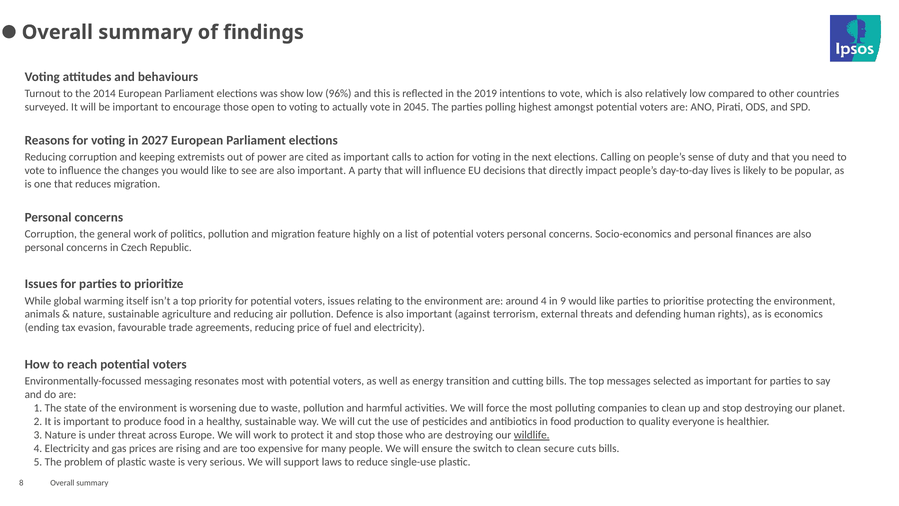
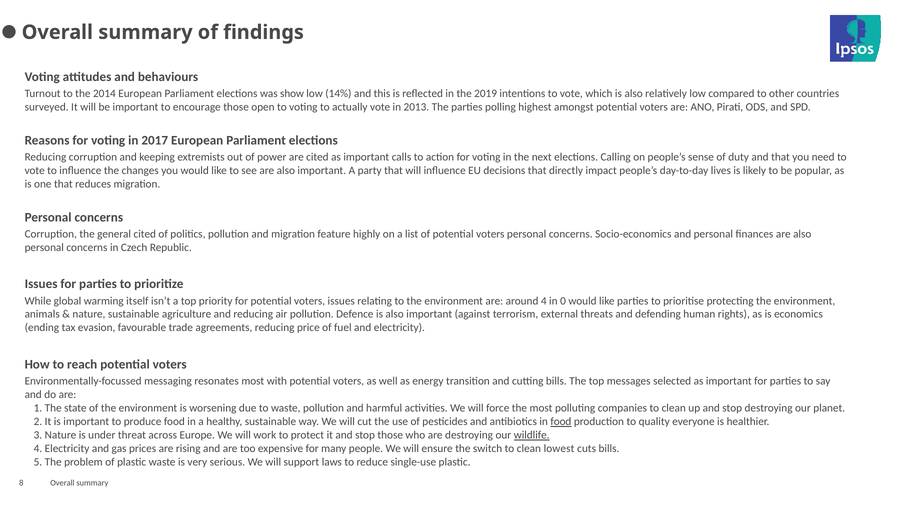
96%: 96% -> 14%
2045: 2045 -> 2013
2027: 2027 -> 2017
general work: work -> cited
9: 9 -> 0
food at (561, 421) underline: none -> present
secure: secure -> lowest
